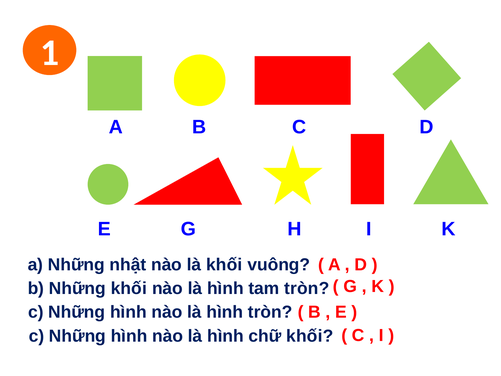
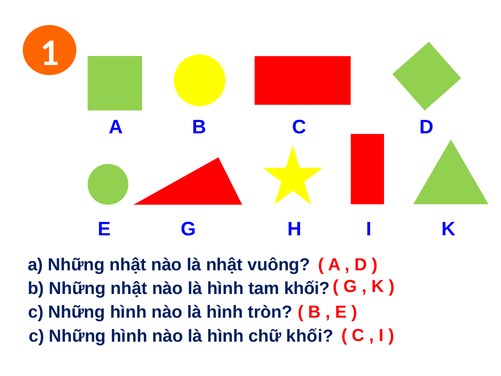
là khối: khối -> nhật
b Những khối: khối -> nhật
tam tròn: tròn -> khối
